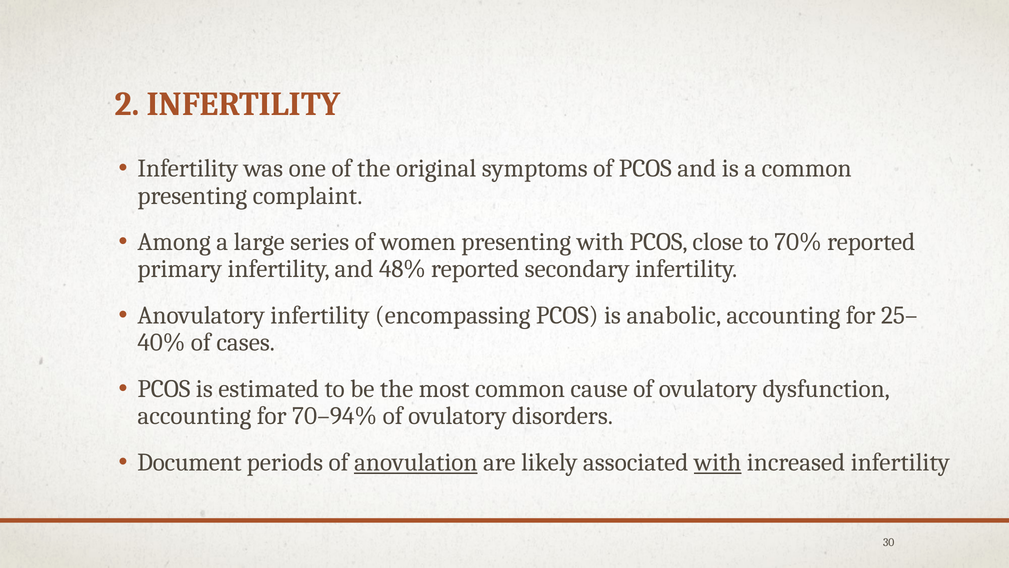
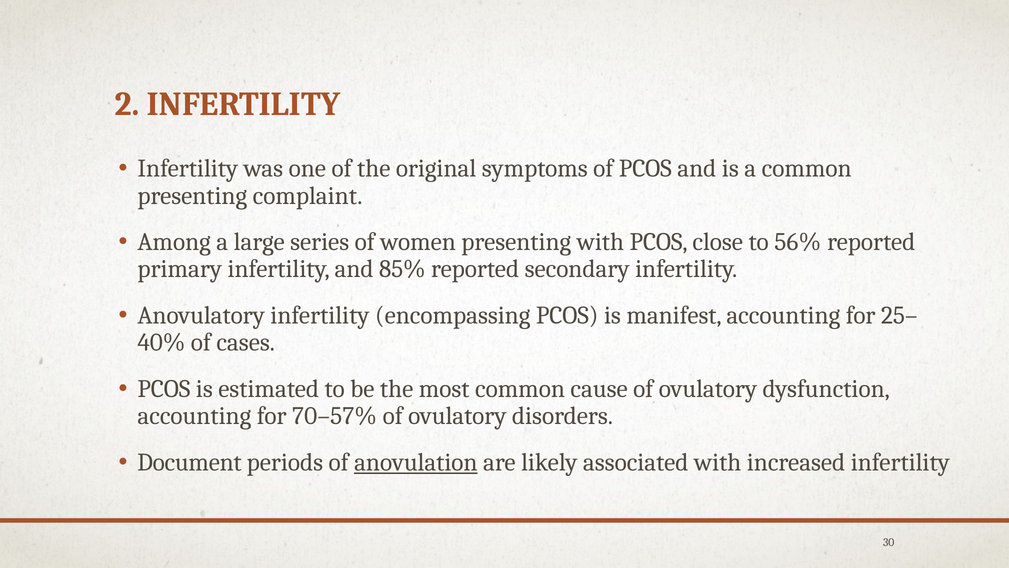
70%: 70% -> 56%
48%: 48% -> 85%
anabolic: anabolic -> manifest
70–94%: 70–94% -> 70–57%
with at (718, 462) underline: present -> none
